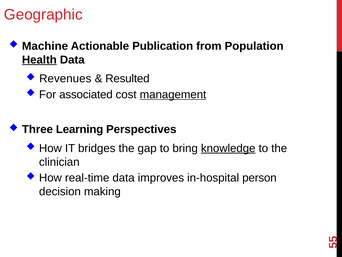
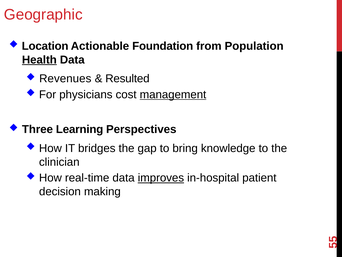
Machine: Machine -> Location
Publication: Publication -> Foundation
associated: associated -> physicians
knowledge underline: present -> none
improves underline: none -> present
person: person -> patient
